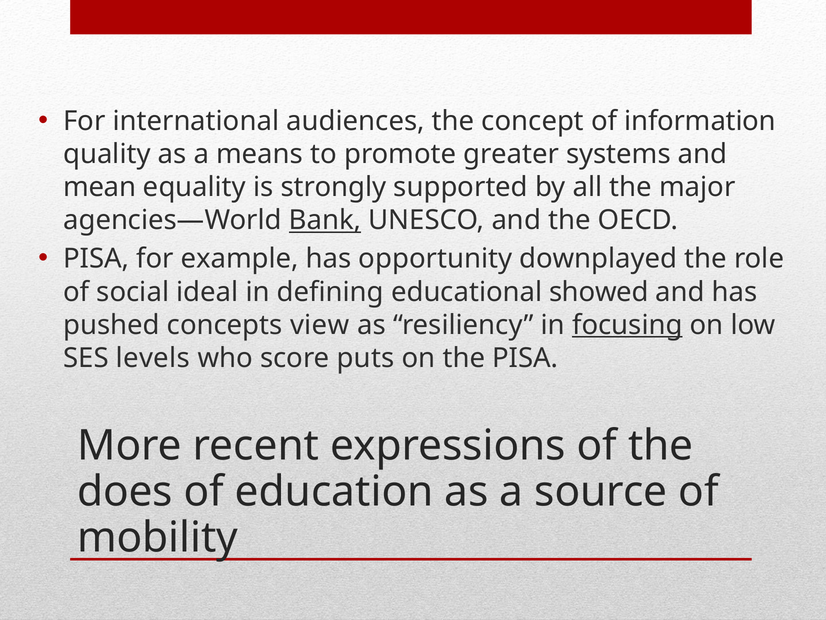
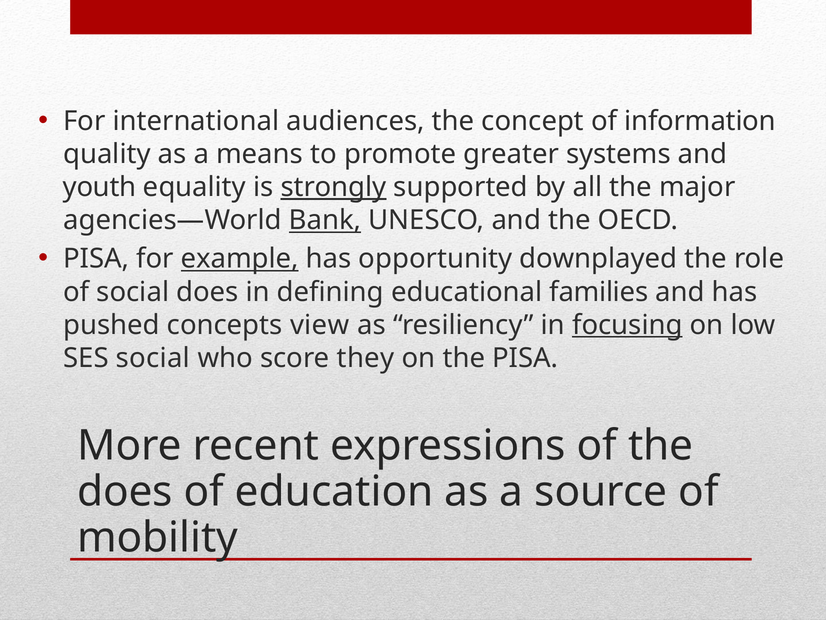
mean: mean -> youth
strongly underline: none -> present
example underline: none -> present
social ideal: ideal -> does
showed: showed -> families
SES levels: levels -> social
puts: puts -> they
